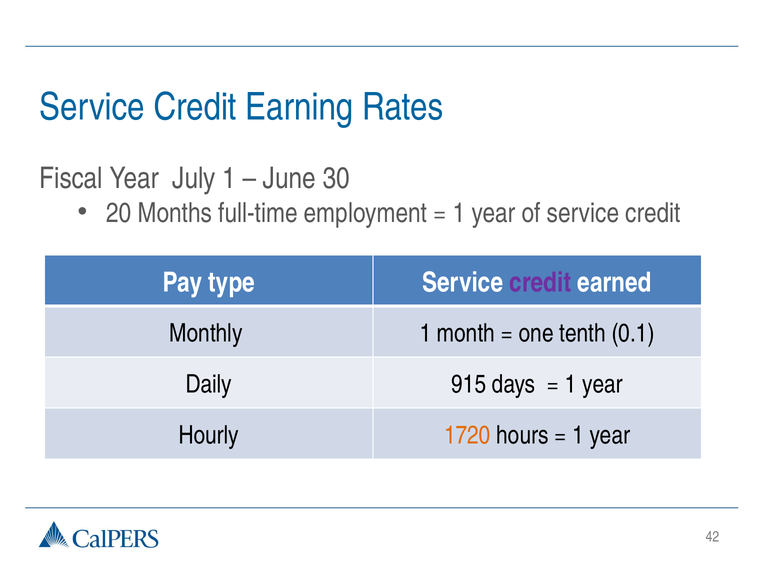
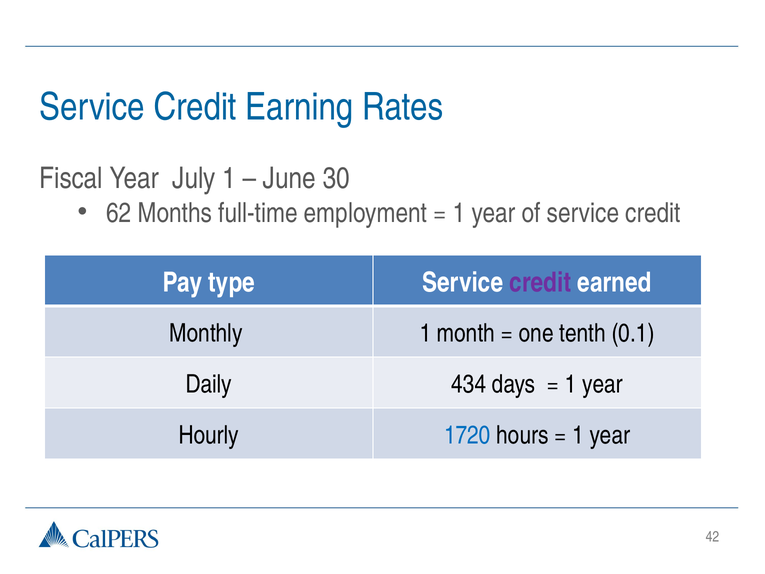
20: 20 -> 62
915: 915 -> 434
1720 colour: orange -> blue
